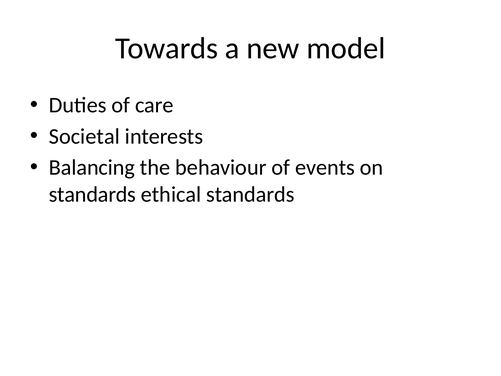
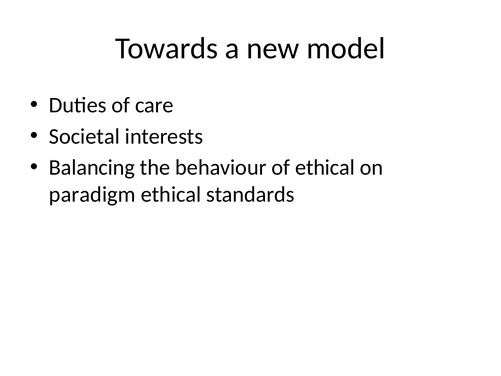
of events: events -> ethical
standards at (92, 194): standards -> paradigm
